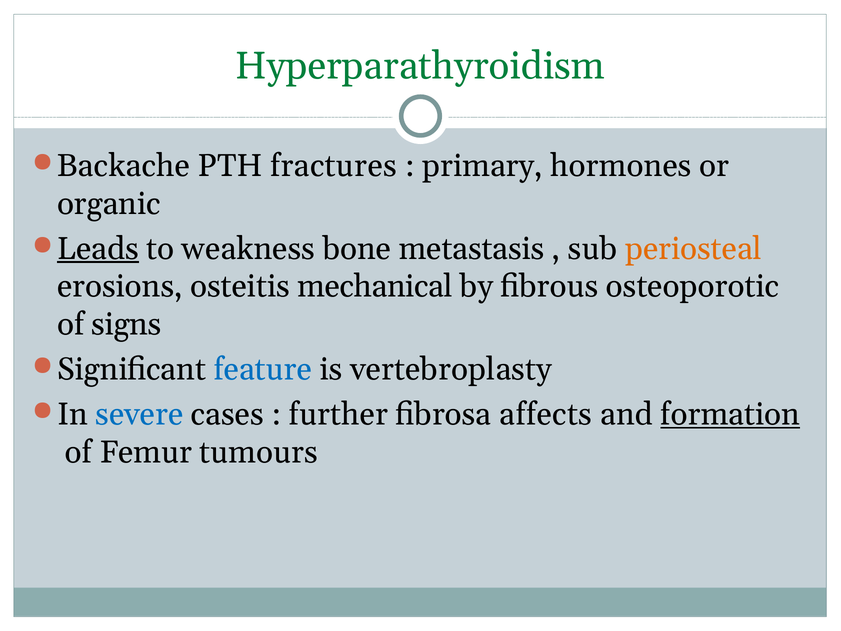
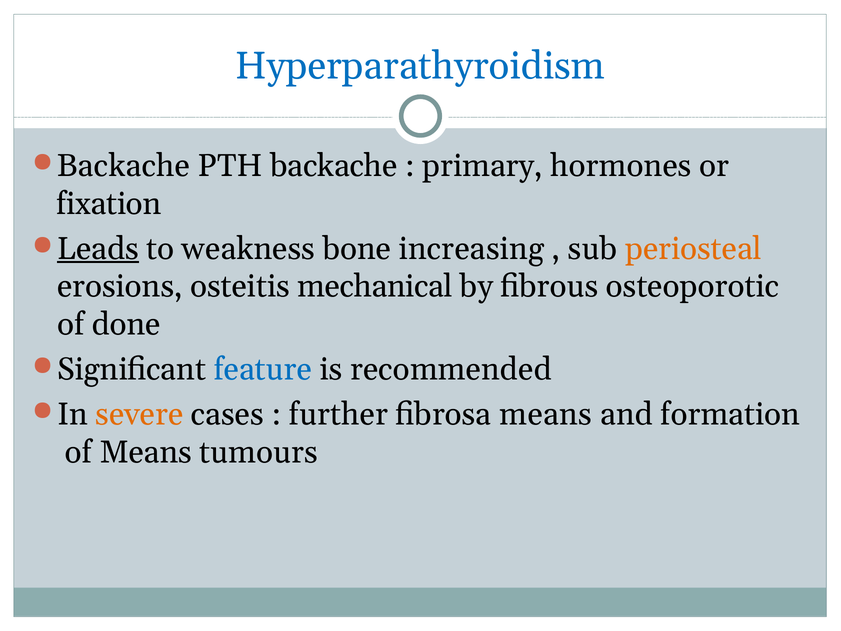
Hyperparathyroidism colour: green -> blue
PTH fractures: fractures -> backache
organic: organic -> fixation
metastasis: metastasis -> increasing
signs: signs -> done
vertebroplasty: vertebroplasty -> recommended
severe colour: blue -> orange
fibrosa affects: affects -> means
formation underline: present -> none
of Femur: Femur -> Means
